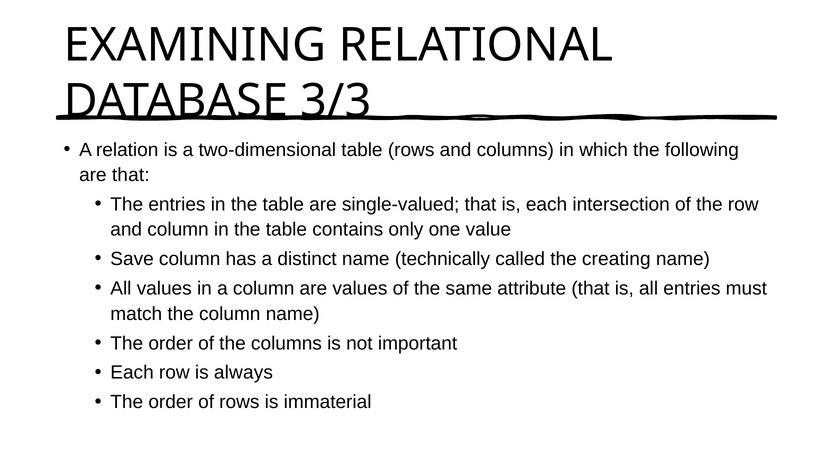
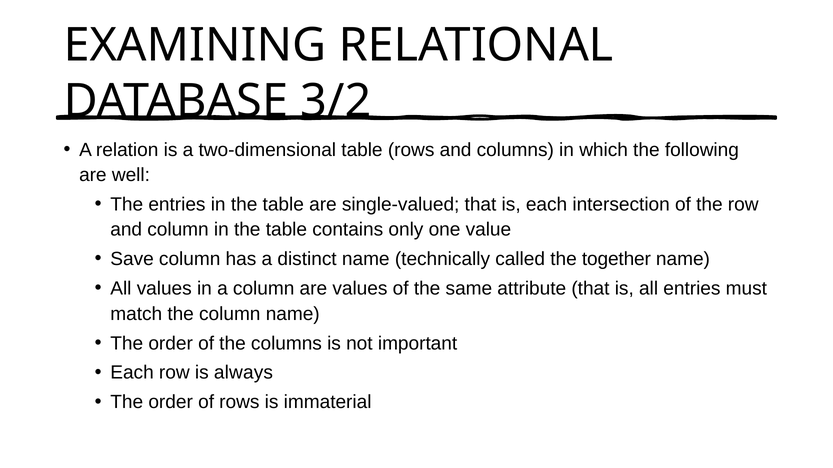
3/3: 3/3 -> 3/2
are that: that -> well
creating: creating -> together
